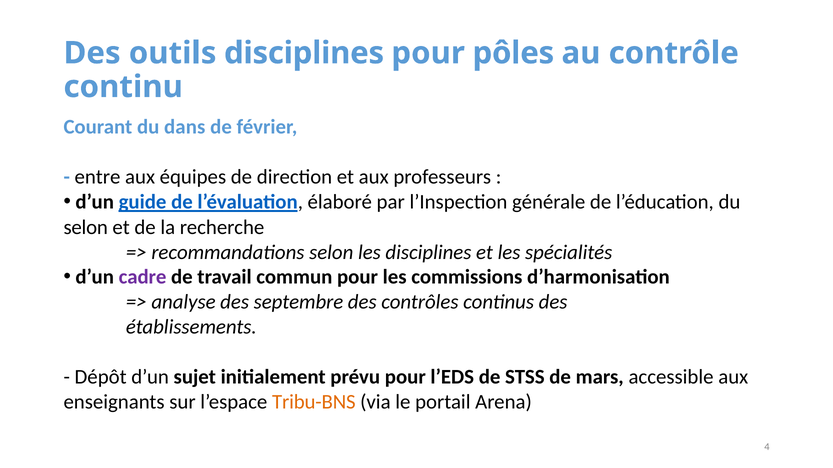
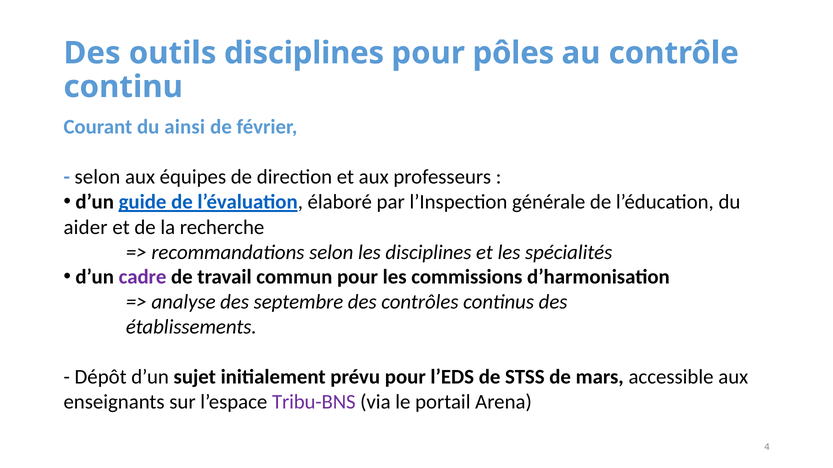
dans: dans -> ainsi
entre at (97, 177): entre -> selon
selon at (86, 227): selon -> aider
Tribu-BNS colour: orange -> purple
